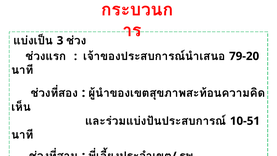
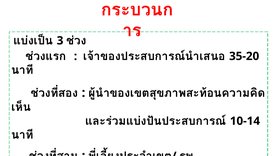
79-20: 79-20 -> 35-20
10-51: 10-51 -> 10-14
